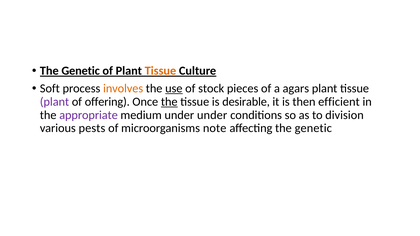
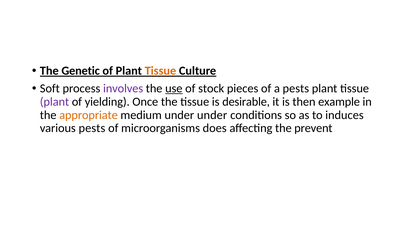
involves colour: orange -> purple
a agars: agars -> pests
offering: offering -> yielding
the at (169, 102) underline: present -> none
efficient: efficient -> example
appropriate colour: purple -> orange
division: division -> induces
note: note -> does
affecting the genetic: genetic -> prevent
